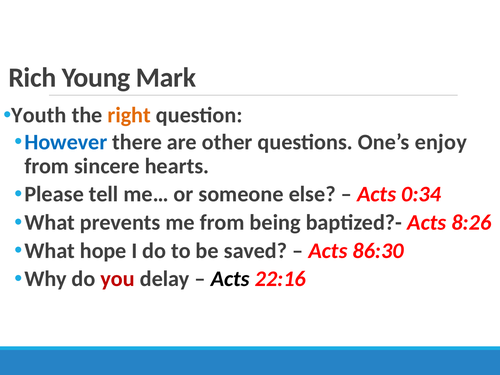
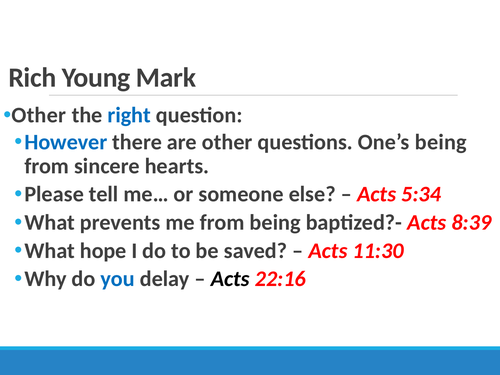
Youth at (39, 115): Youth -> Other
right colour: orange -> blue
One’s enjoy: enjoy -> being
0:34: 0:34 -> 5:34
8:26: 8:26 -> 8:39
86:30: 86:30 -> 11:30
you colour: red -> blue
